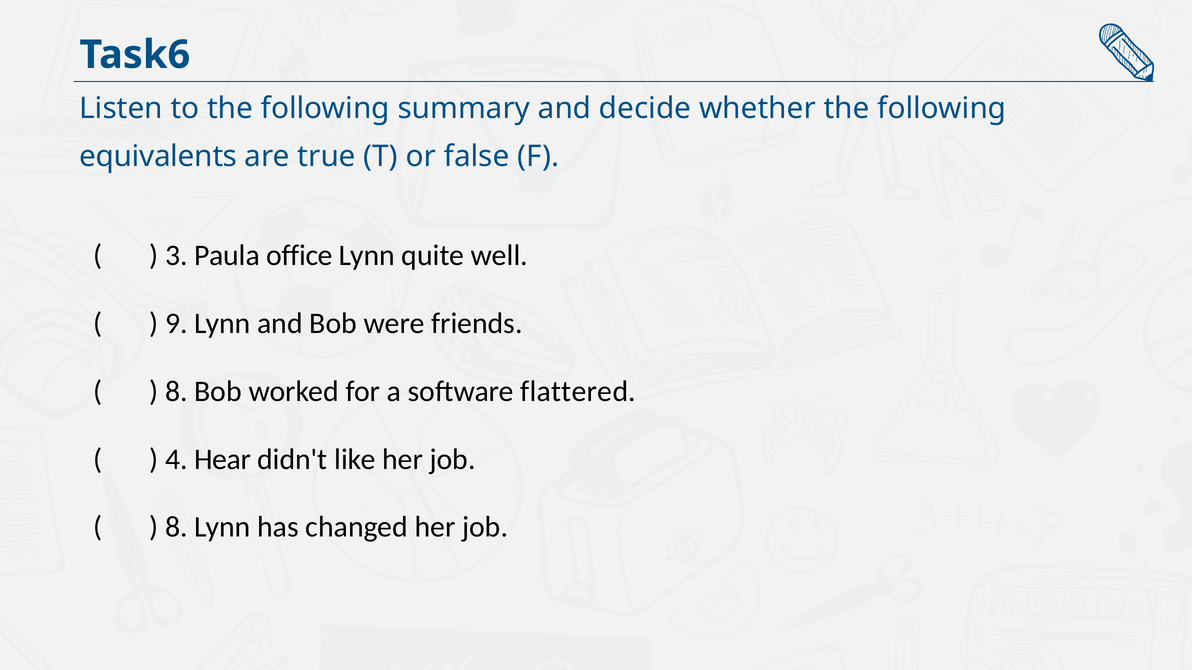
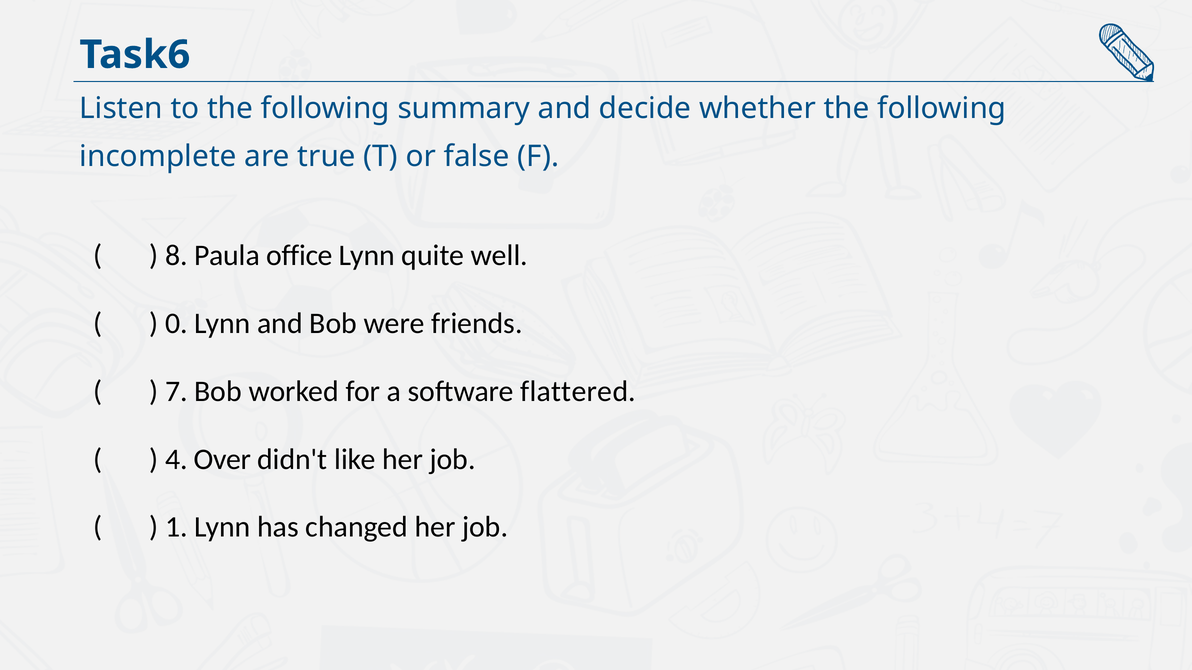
equivalents: equivalents -> incomplete
3: 3 -> 8
9: 9 -> 0
8 at (176, 392): 8 -> 7
Hear: Hear -> Over
8 at (176, 528): 8 -> 1
